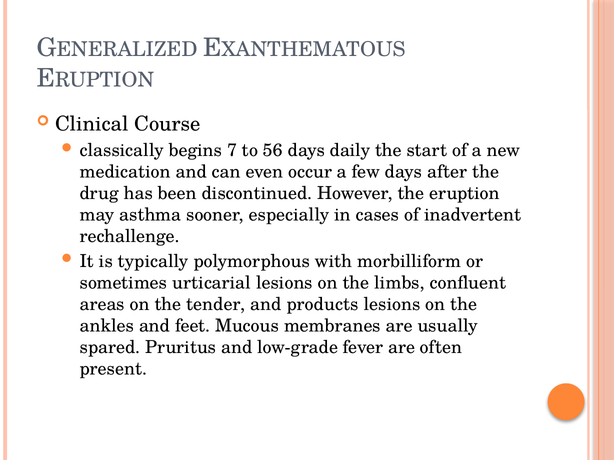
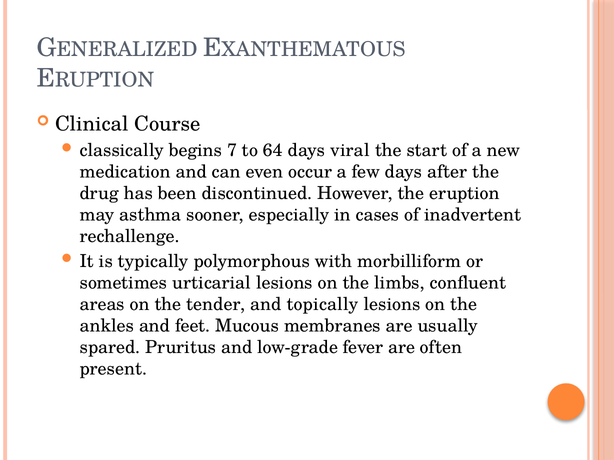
56: 56 -> 64
daily: daily -> viral
products: products -> topically
